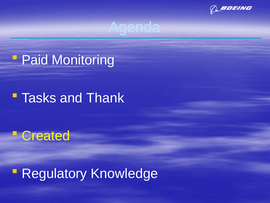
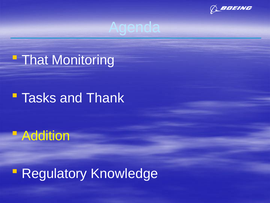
Paid: Paid -> That
Created: Created -> Addition
